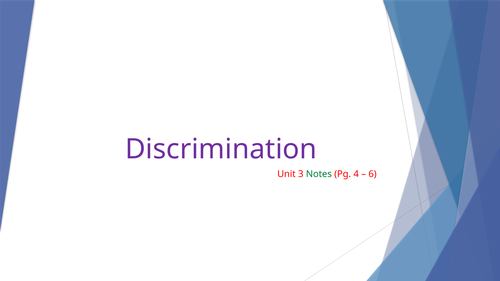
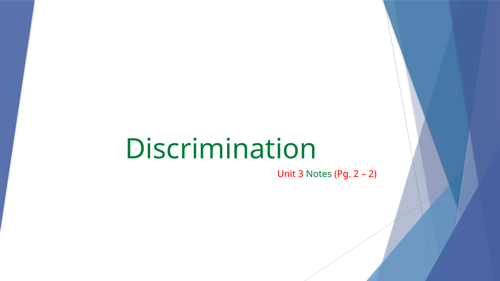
Discrimination colour: purple -> green
Pg 4: 4 -> 2
6 at (373, 174): 6 -> 2
